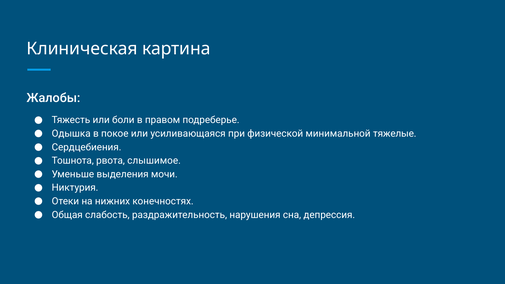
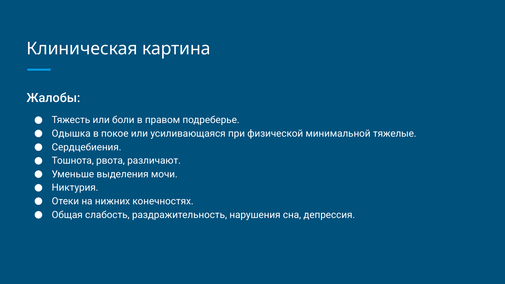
слышимое: слышимое -> различают
